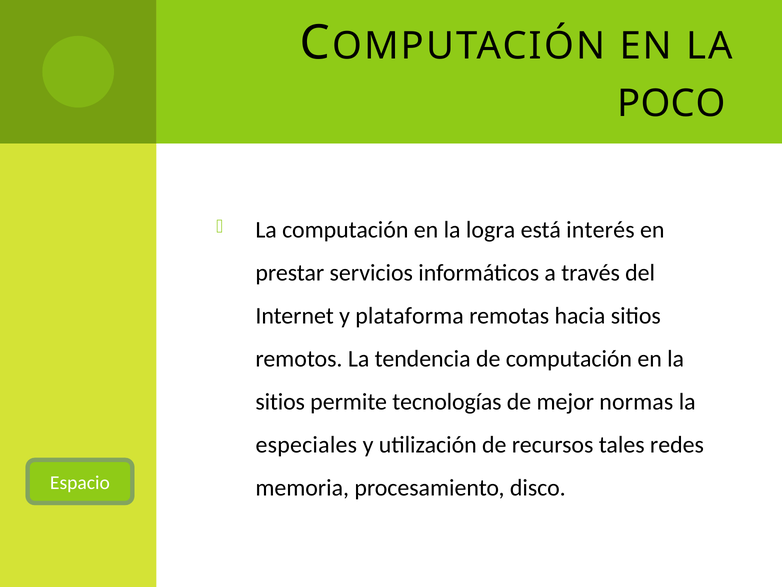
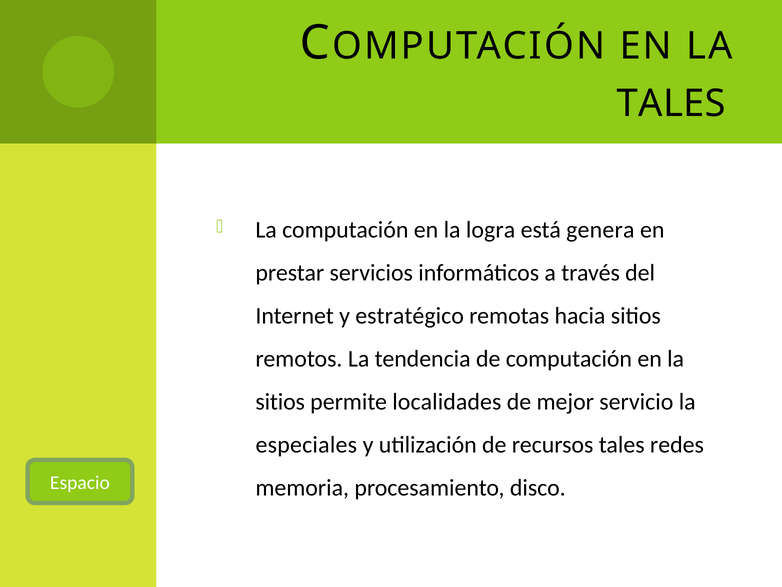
POCO at (671, 104): POCO -> TALES
interés: interés -> genera
plataforma: plataforma -> estratégico
tecnologías: tecnologías -> localidades
normas: normas -> servicio
